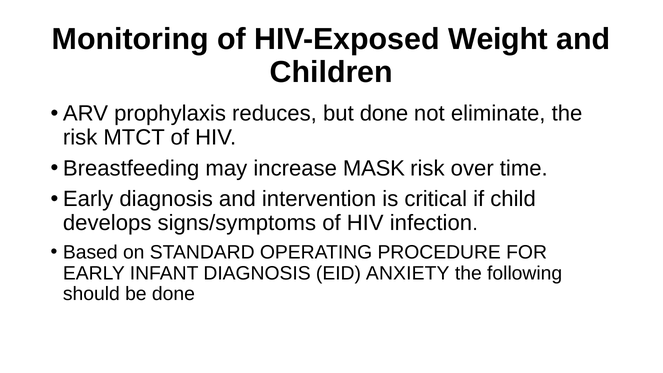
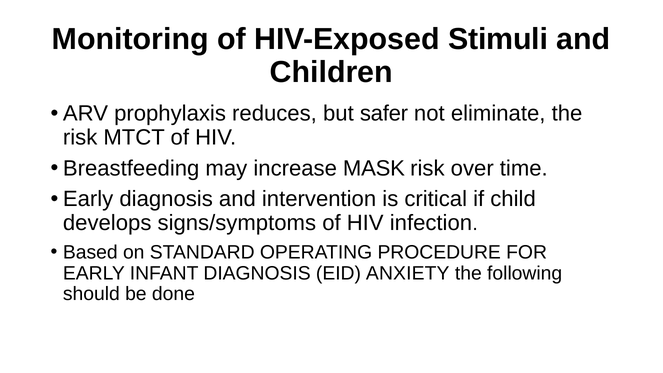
Weight: Weight -> Stimuli
but done: done -> safer
